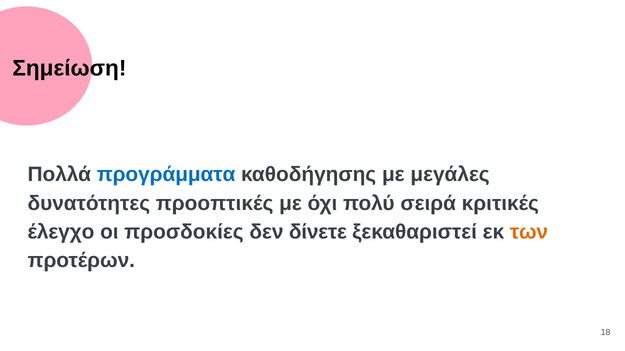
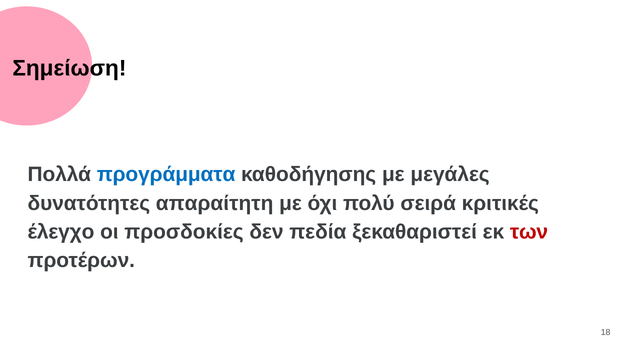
προοπτικές: προοπτικές -> απαραίτητη
δίνετε: δίνετε -> πεδία
των colour: orange -> red
